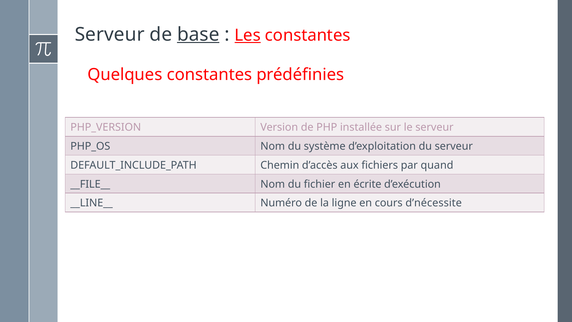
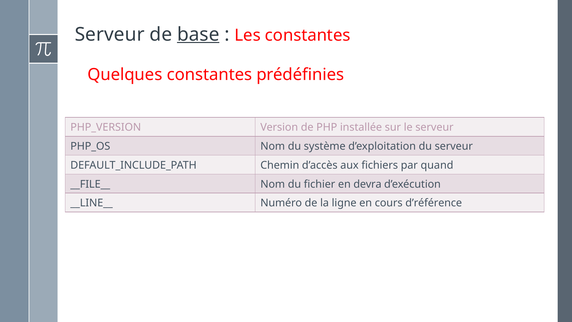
Les underline: present -> none
écrite: écrite -> devra
d’nécessite: d’nécessite -> d’référence
